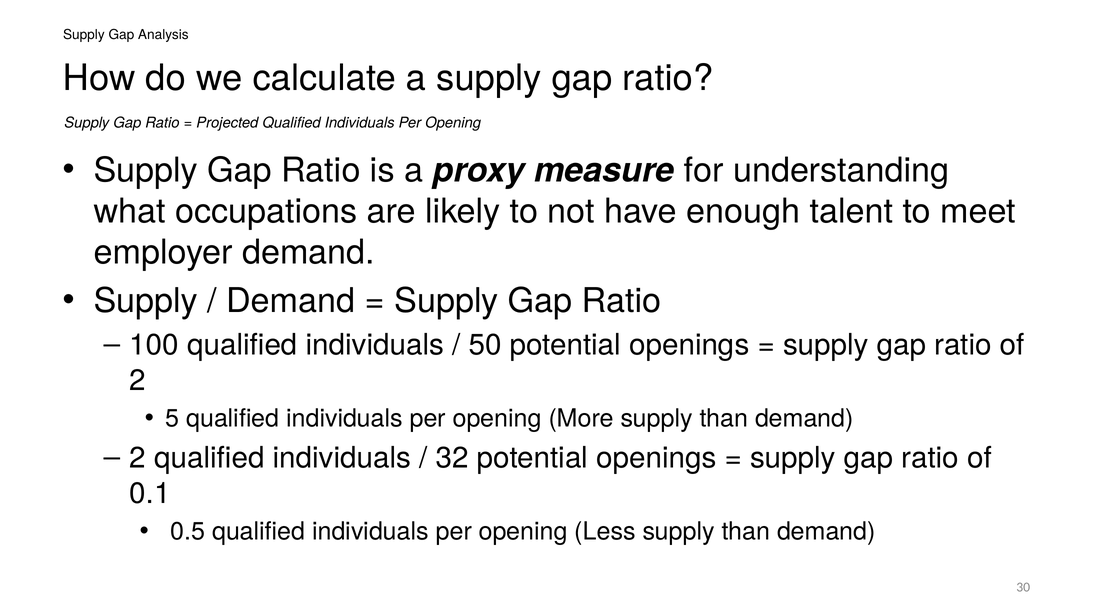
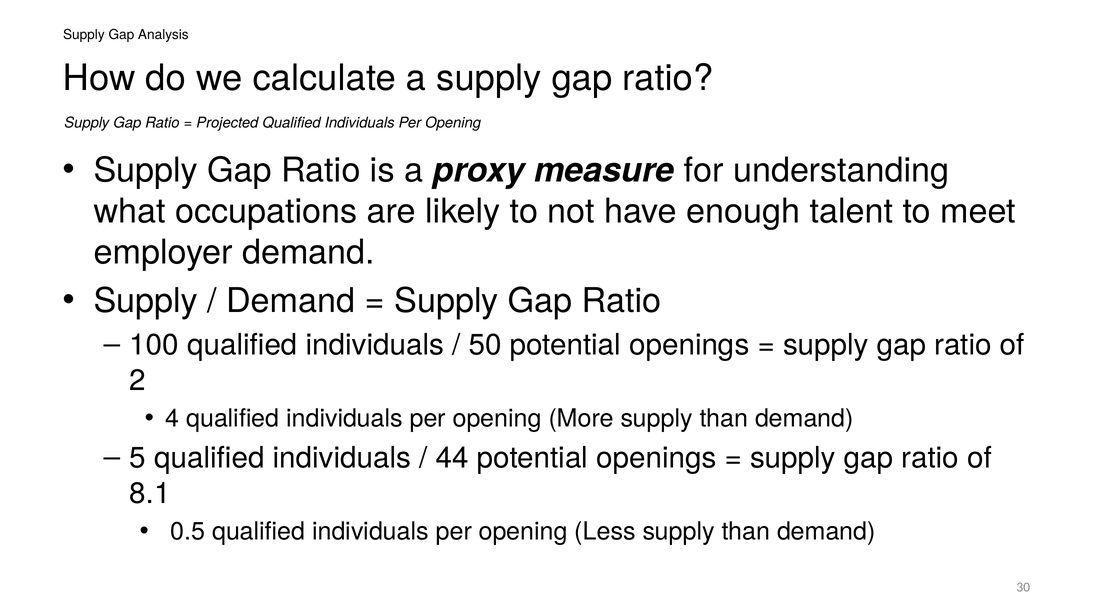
5: 5 -> 4
2 at (138, 458): 2 -> 5
32: 32 -> 44
0.1: 0.1 -> 8.1
